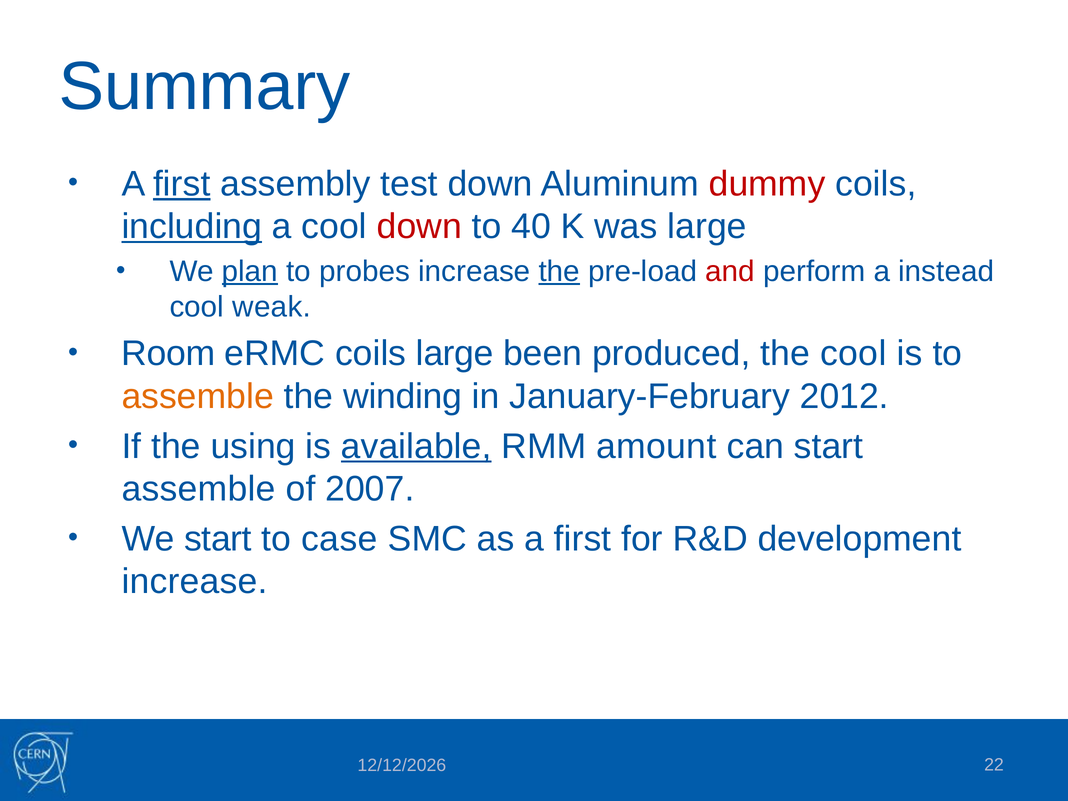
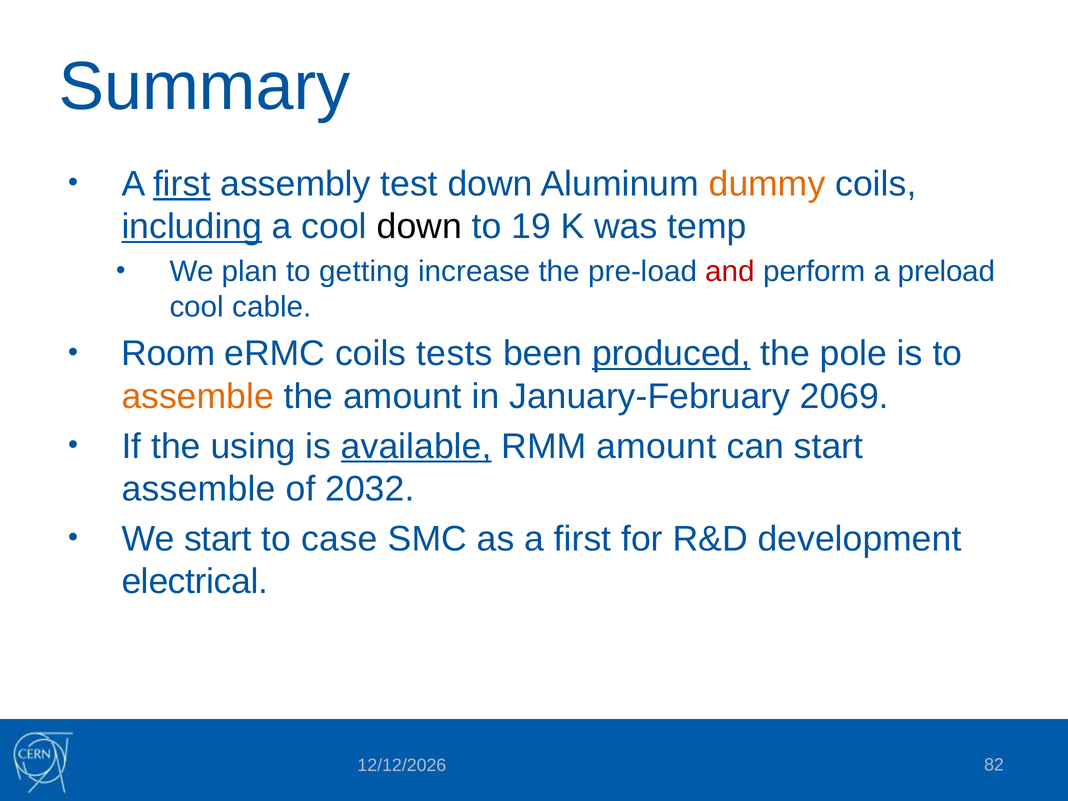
dummy colour: red -> orange
down at (419, 227) colour: red -> black
40: 40 -> 19
was large: large -> temp
plan underline: present -> none
probes: probes -> getting
the at (559, 271) underline: present -> none
instead: instead -> preload
weak: weak -> cable
coils large: large -> tests
produced underline: none -> present
the cool: cool -> pole
the winding: winding -> amount
2012: 2012 -> 2069
2007: 2007 -> 2032
increase at (195, 582): increase -> electrical
22: 22 -> 82
